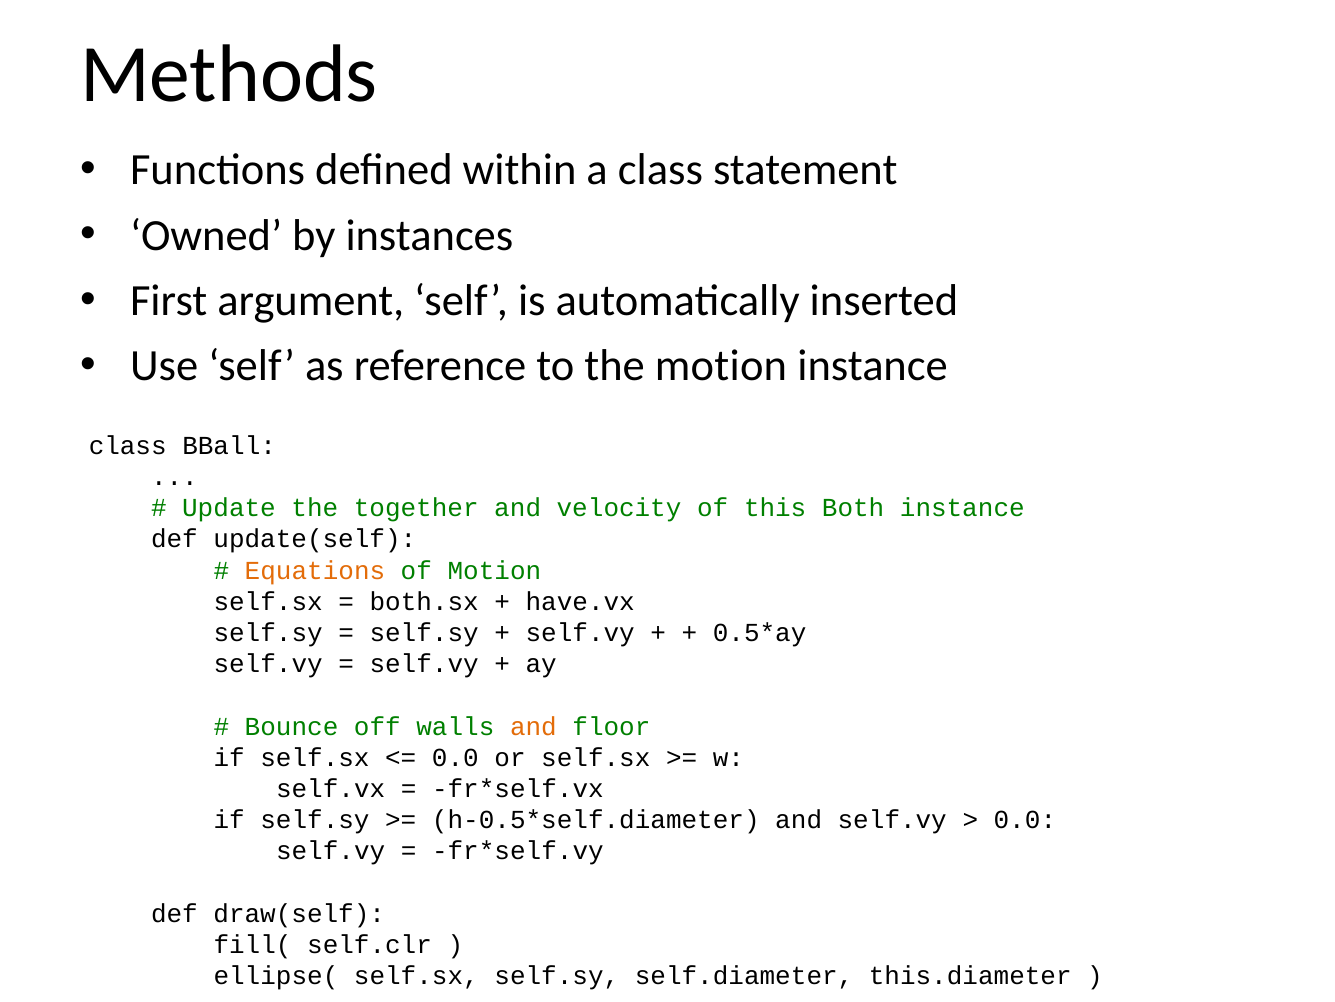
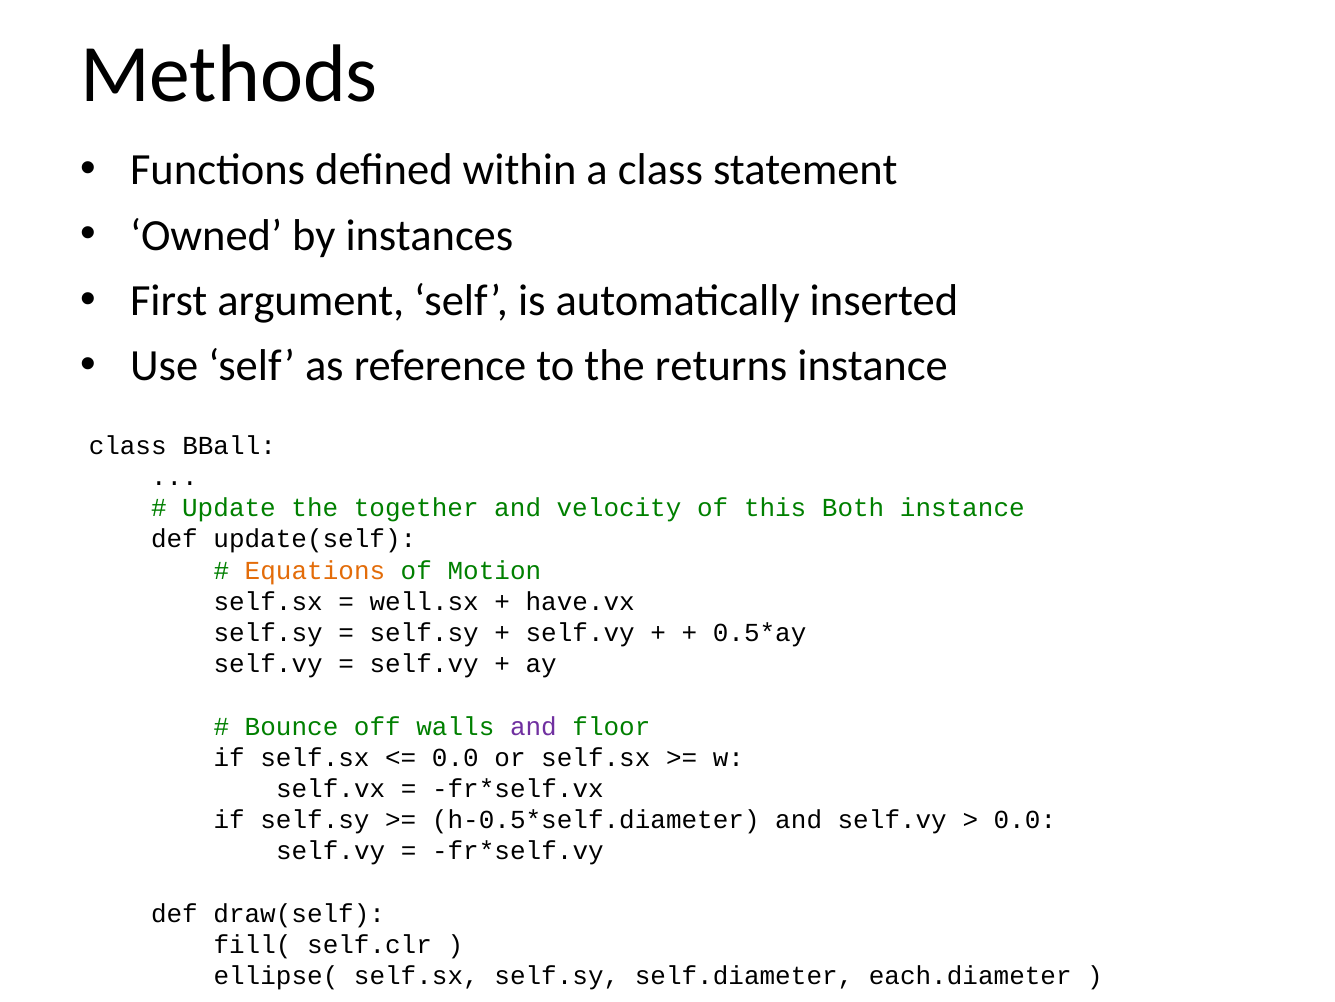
the motion: motion -> returns
both.sx: both.sx -> well.sx
and at (533, 726) colour: orange -> purple
this.diameter: this.diameter -> each.diameter
